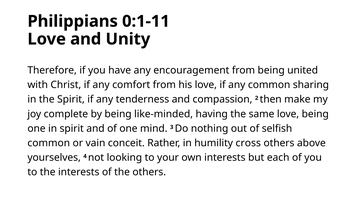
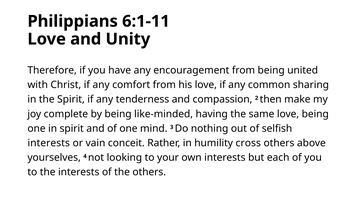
0:1-11: 0:1-11 -> 6:1-11
common at (49, 143): common -> interests
